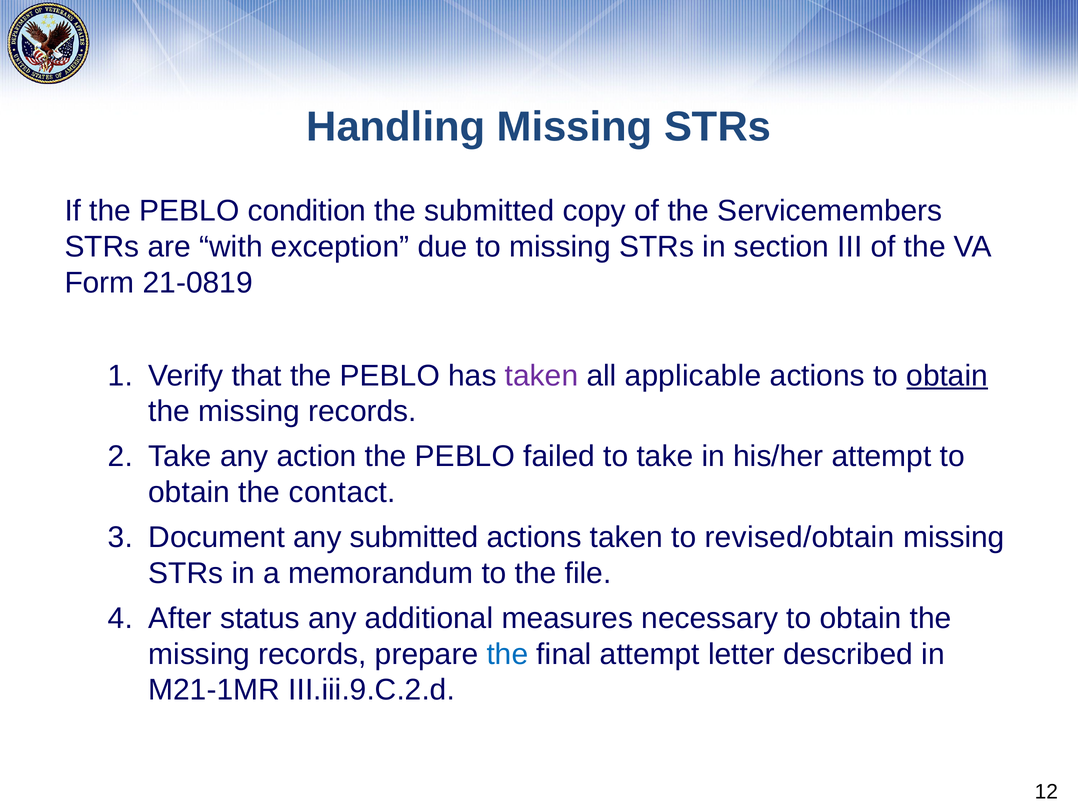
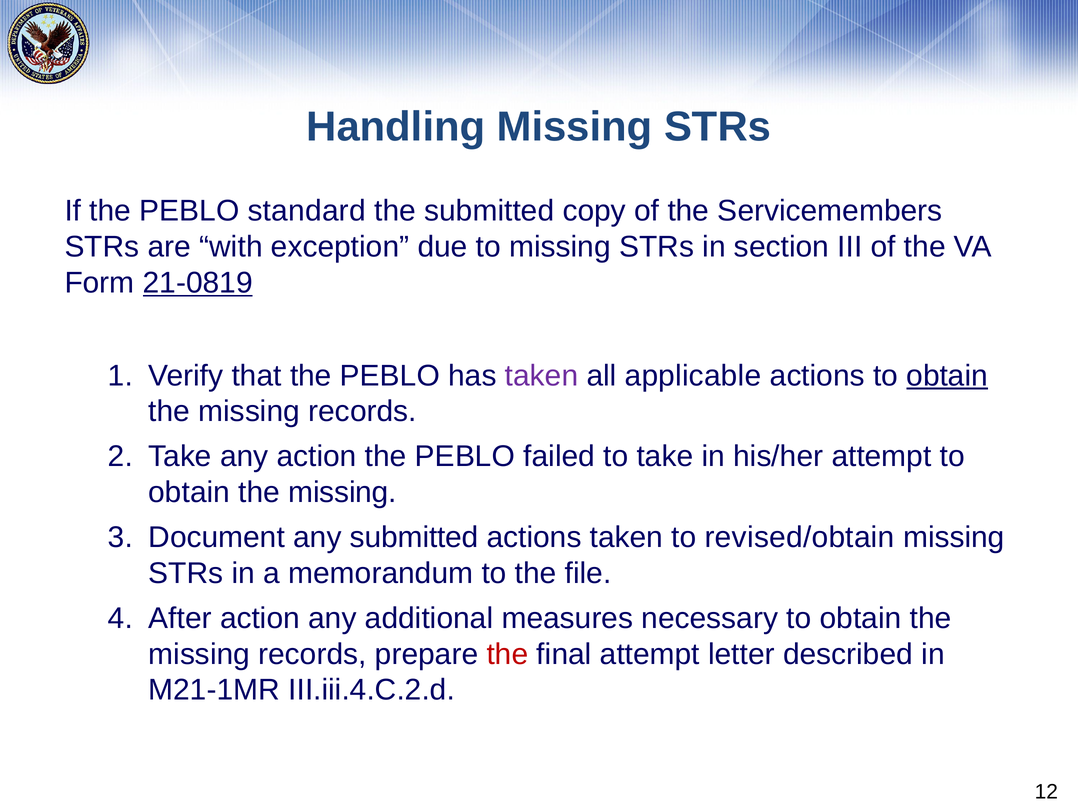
condition: condition -> standard
21-0819 underline: none -> present
contact at (342, 493): contact -> missing
After status: status -> action
the at (507, 655) colour: blue -> red
III.iii.9.C.2.d: III.iii.9.C.2.d -> III.iii.4.C.2.d
